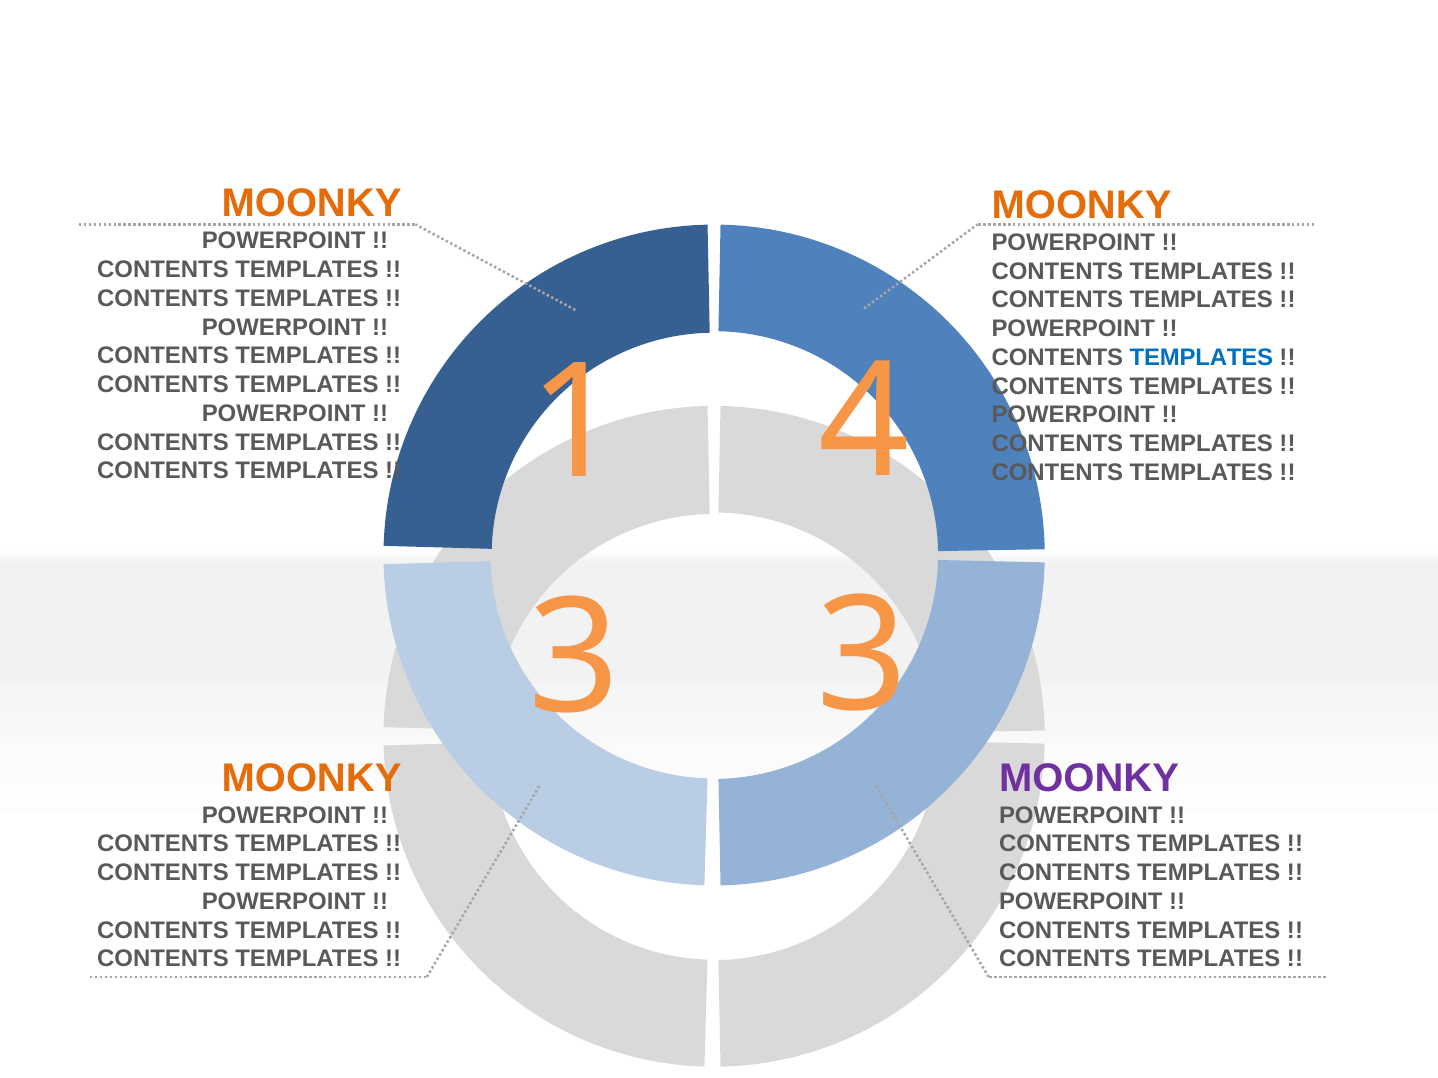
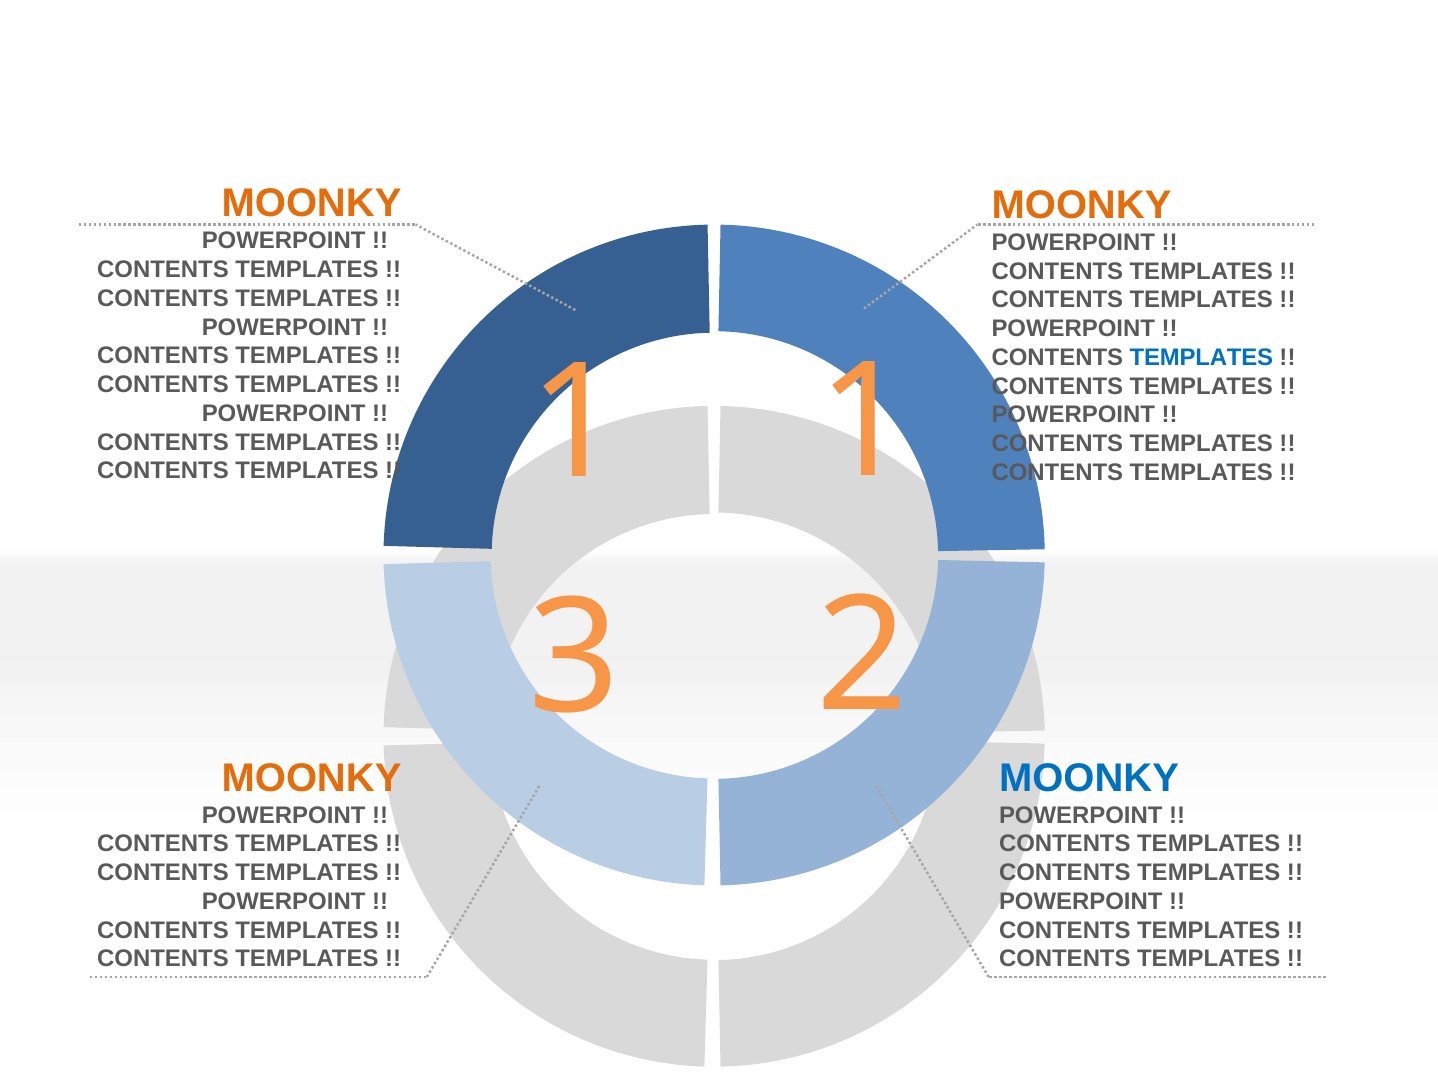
1 4: 4 -> 1
3 3: 3 -> 2
MOONKY at (1089, 778) colour: purple -> blue
